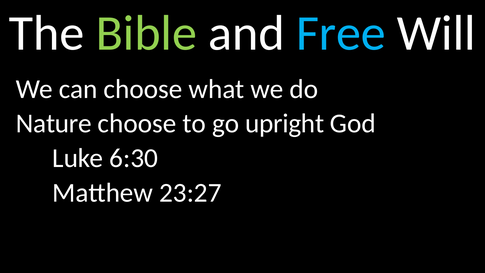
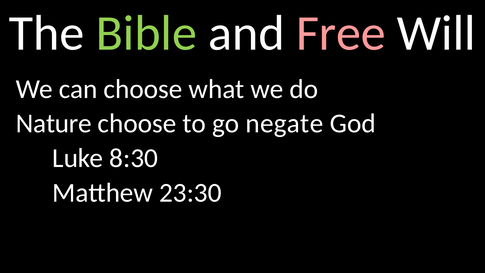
Free colour: light blue -> pink
upright: upright -> negate
6:30: 6:30 -> 8:30
23:27: 23:27 -> 23:30
